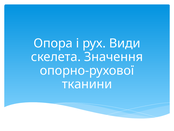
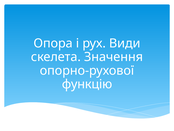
тканини: тканини -> функцію
